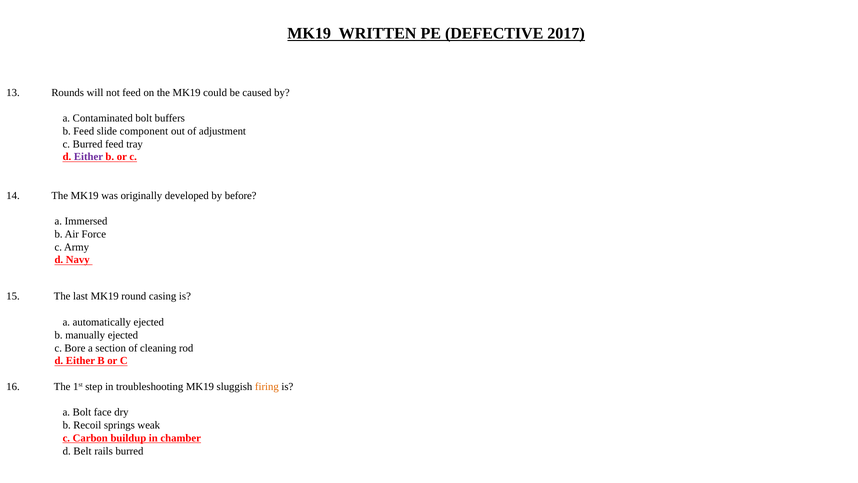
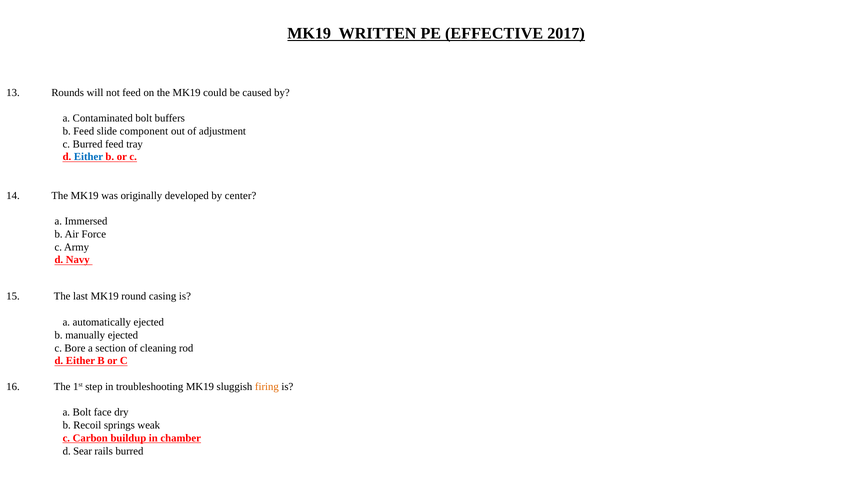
DEFECTIVE: DEFECTIVE -> EFFECTIVE
Either at (88, 157) colour: purple -> blue
before: before -> center
Belt: Belt -> Sear
